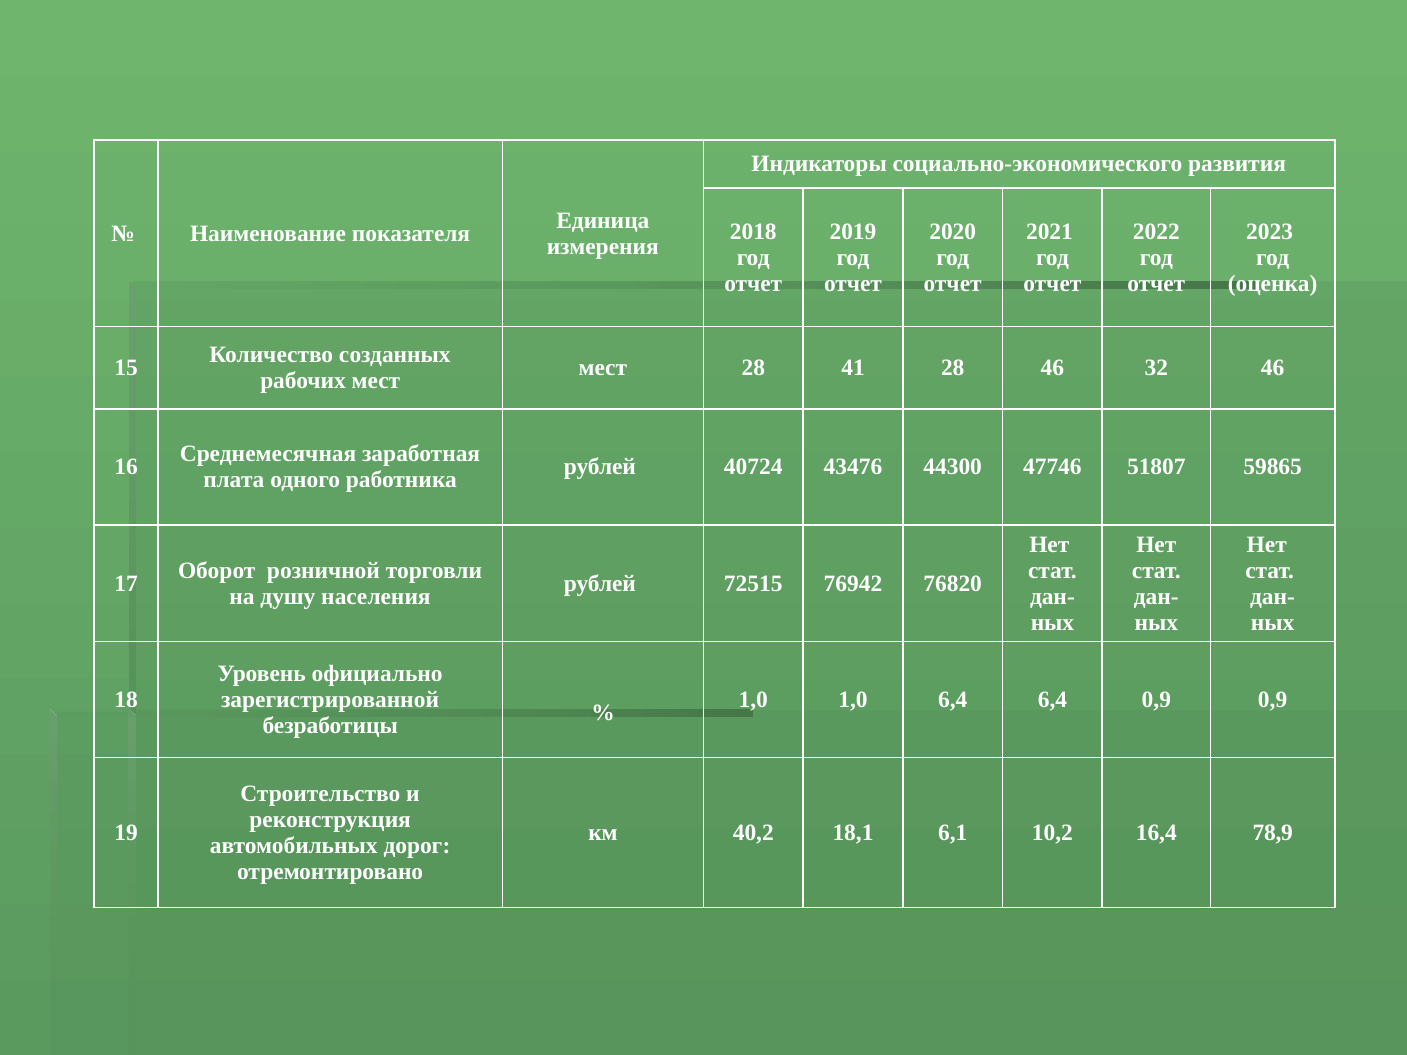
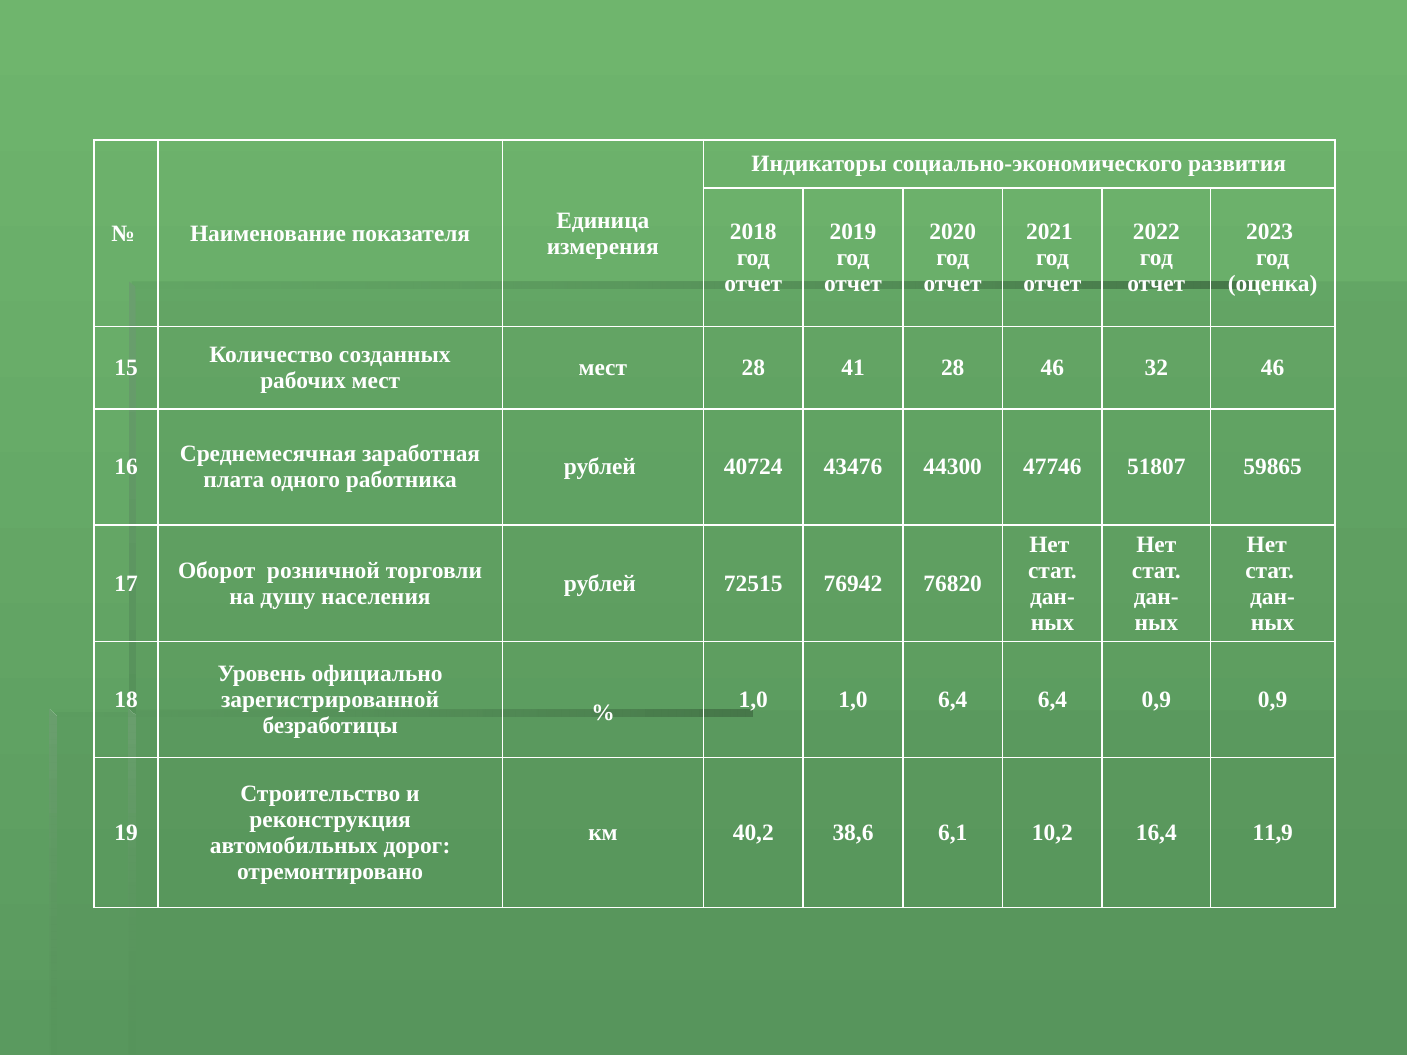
18,1: 18,1 -> 38,6
78,9: 78,9 -> 11,9
